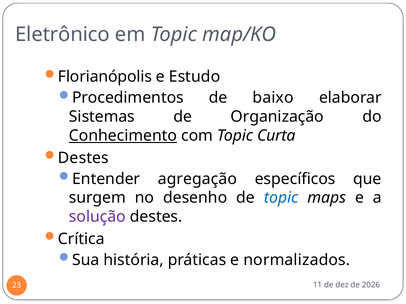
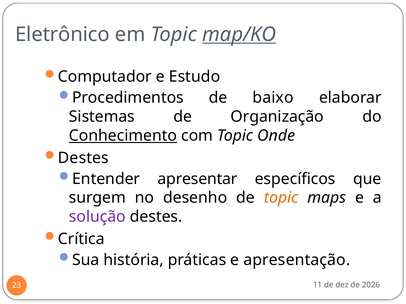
map/KO underline: none -> present
Florianópolis: Florianópolis -> Computador
Curta: Curta -> Onde
agregação: agregação -> apresentar
topic at (281, 198) colour: blue -> orange
normalizados: normalizados -> apresentação
